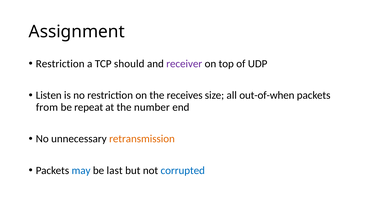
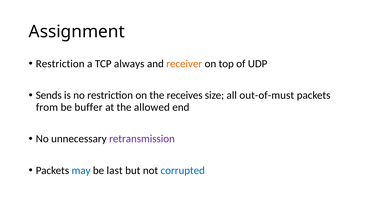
should: should -> always
receiver colour: purple -> orange
Listen: Listen -> Sends
out-of-when: out-of-when -> out-of-must
repeat: repeat -> buffer
number: number -> allowed
retransmission colour: orange -> purple
